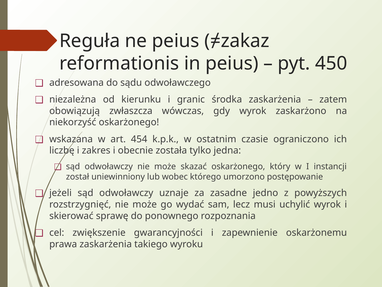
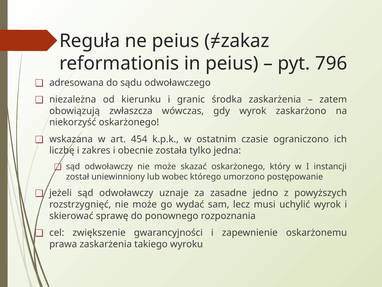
450: 450 -> 796
